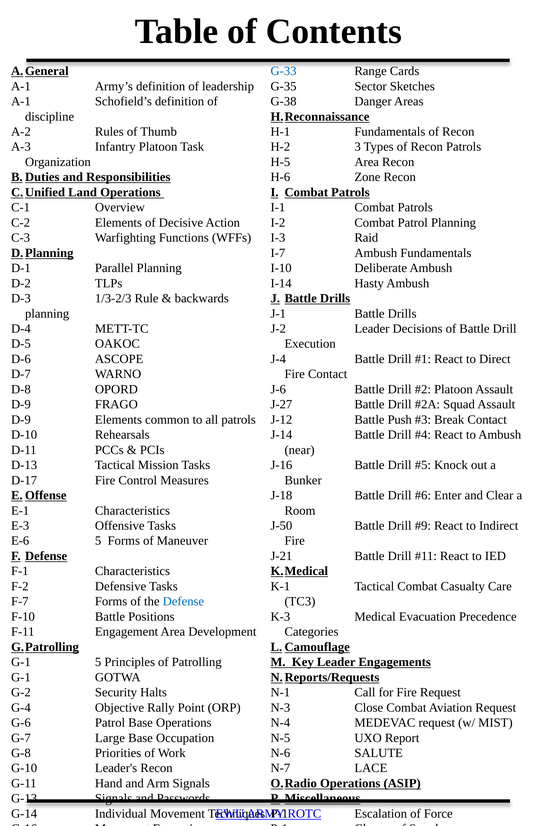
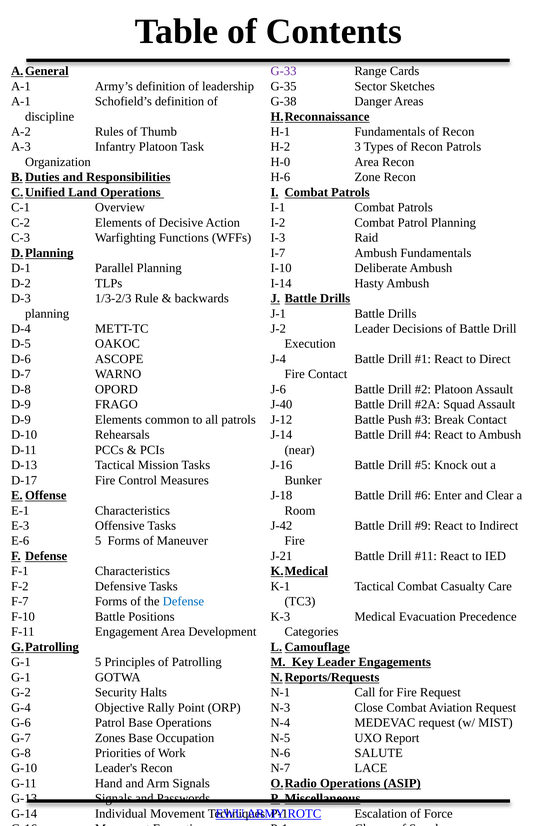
G-33 colour: blue -> purple
H-5: H-5 -> H-0
J-27: J-27 -> J-40
J-50: J-50 -> J-42
Large: Large -> Zones
